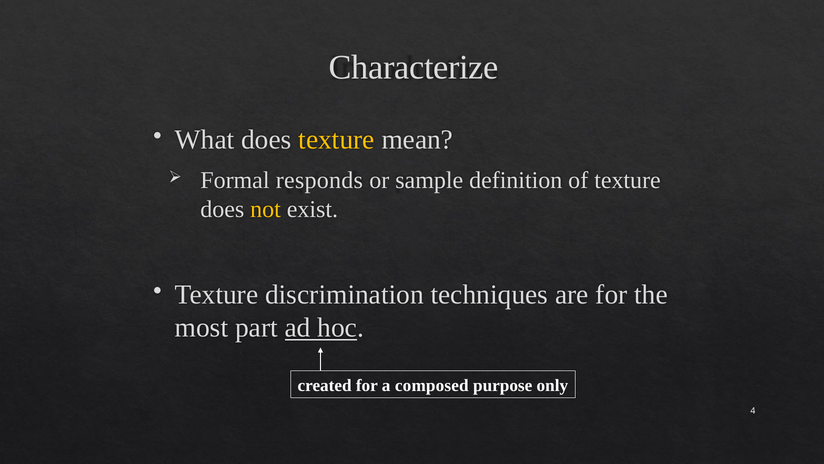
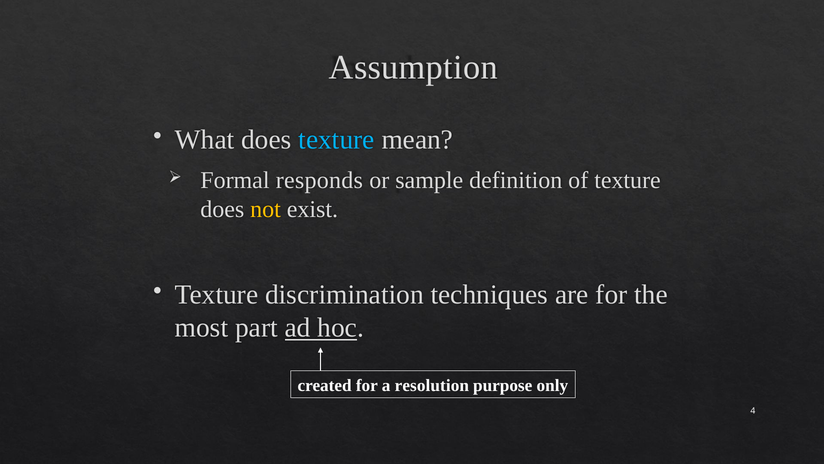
Characterize: Characterize -> Assumption
texture at (336, 140) colour: yellow -> light blue
composed: composed -> resolution
